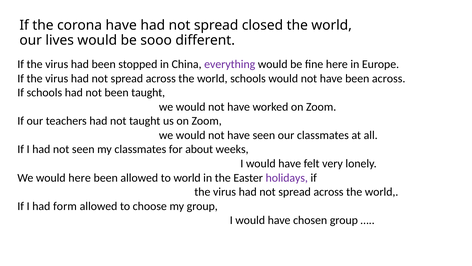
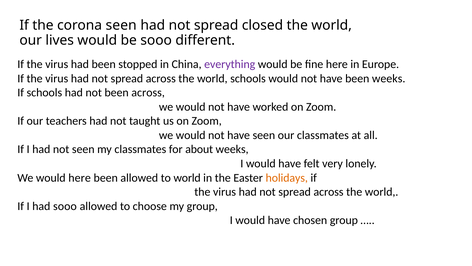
corona have: have -> seen
been across: across -> weeks
been taught: taught -> across
holidays colour: purple -> orange
had form: form -> sooo
